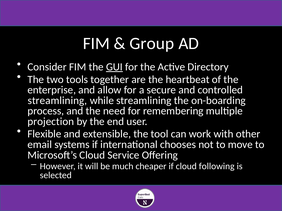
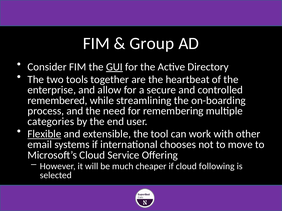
streamlining at (57, 101): streamlining -> remembered
projection: projection -> categories
Flexible underline: none -> present
